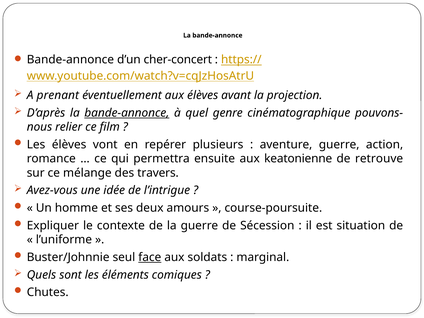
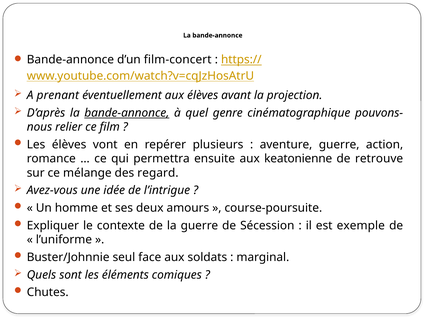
cher-concert: cher-concert -> film-concert
travers: travers -> regard
situation: situation -> exemple
face underline: present -> none
